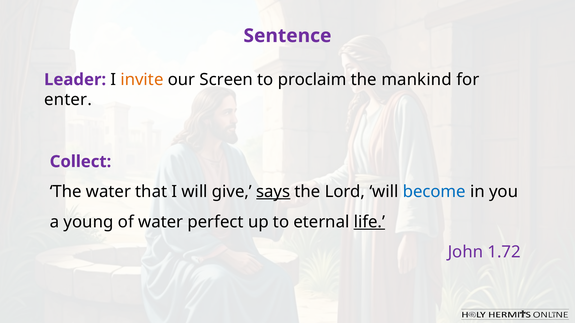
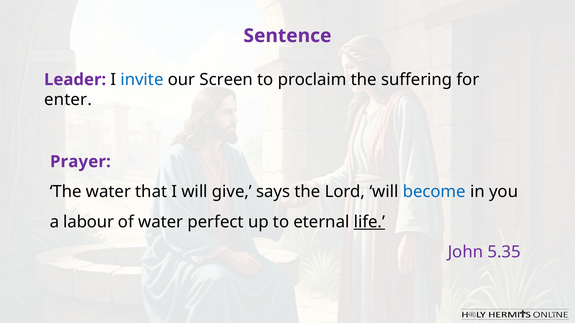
invite colour: orange -> blue
mankind: mankind -> suffering
Collect: Collect -> Prayer
says underline: present -> none
young: young -> labour
1.72: 1.72 -> 5.35
